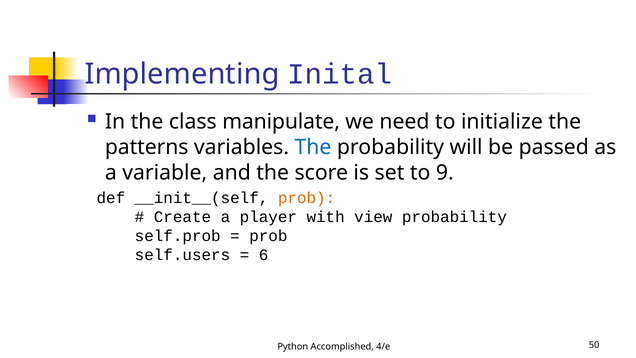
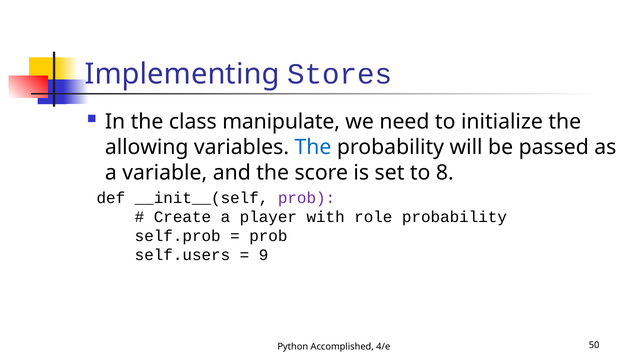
Inital: Inital -> Stores
patterns: patterns -> allowing
9: 9 -> 8
prob at (307, 198) colour: orange -> purple
view: view -> role
6: 6 -> 9
